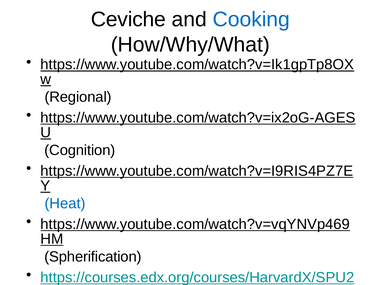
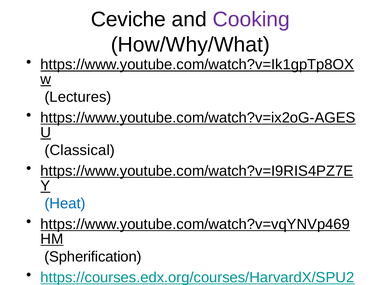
Cooking colour: blue -> purple
Regional: Regional -> Lectures
Cognition: Cognition -> Classical
